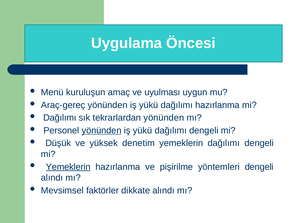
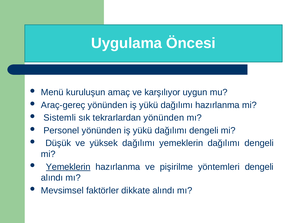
uyulması: uyulması -> karşılıyor
Dağılımı at (60, 118): Dağılımı -> Sistemli
yönünden at (102, 130) underline: present -> none
yüksek denetim: denetim -> dağılımı
